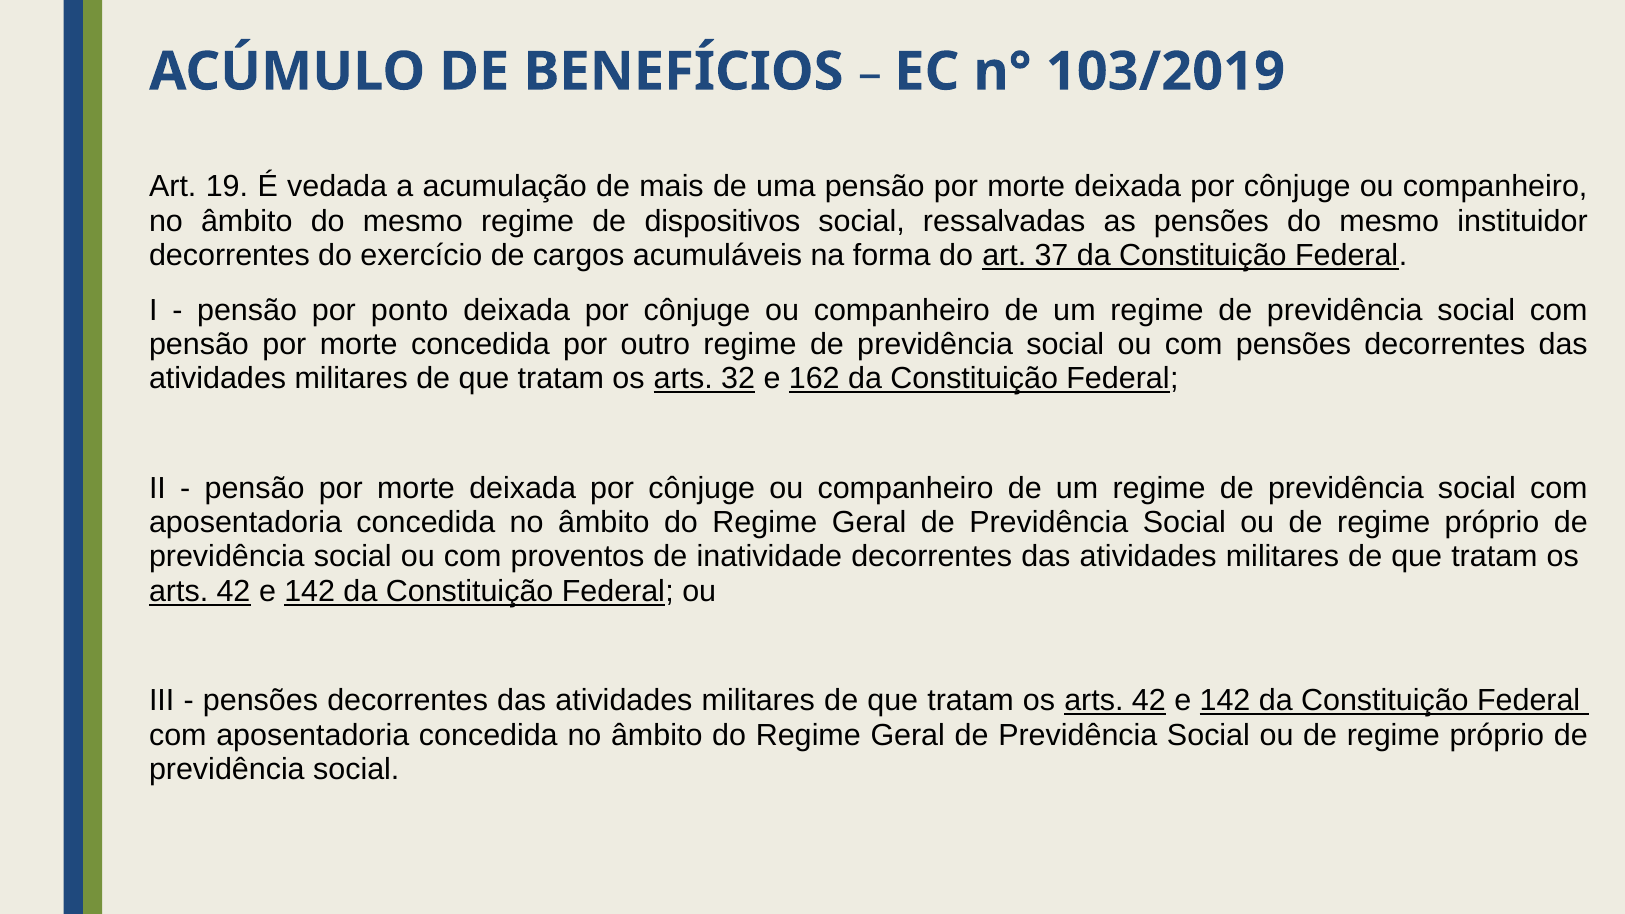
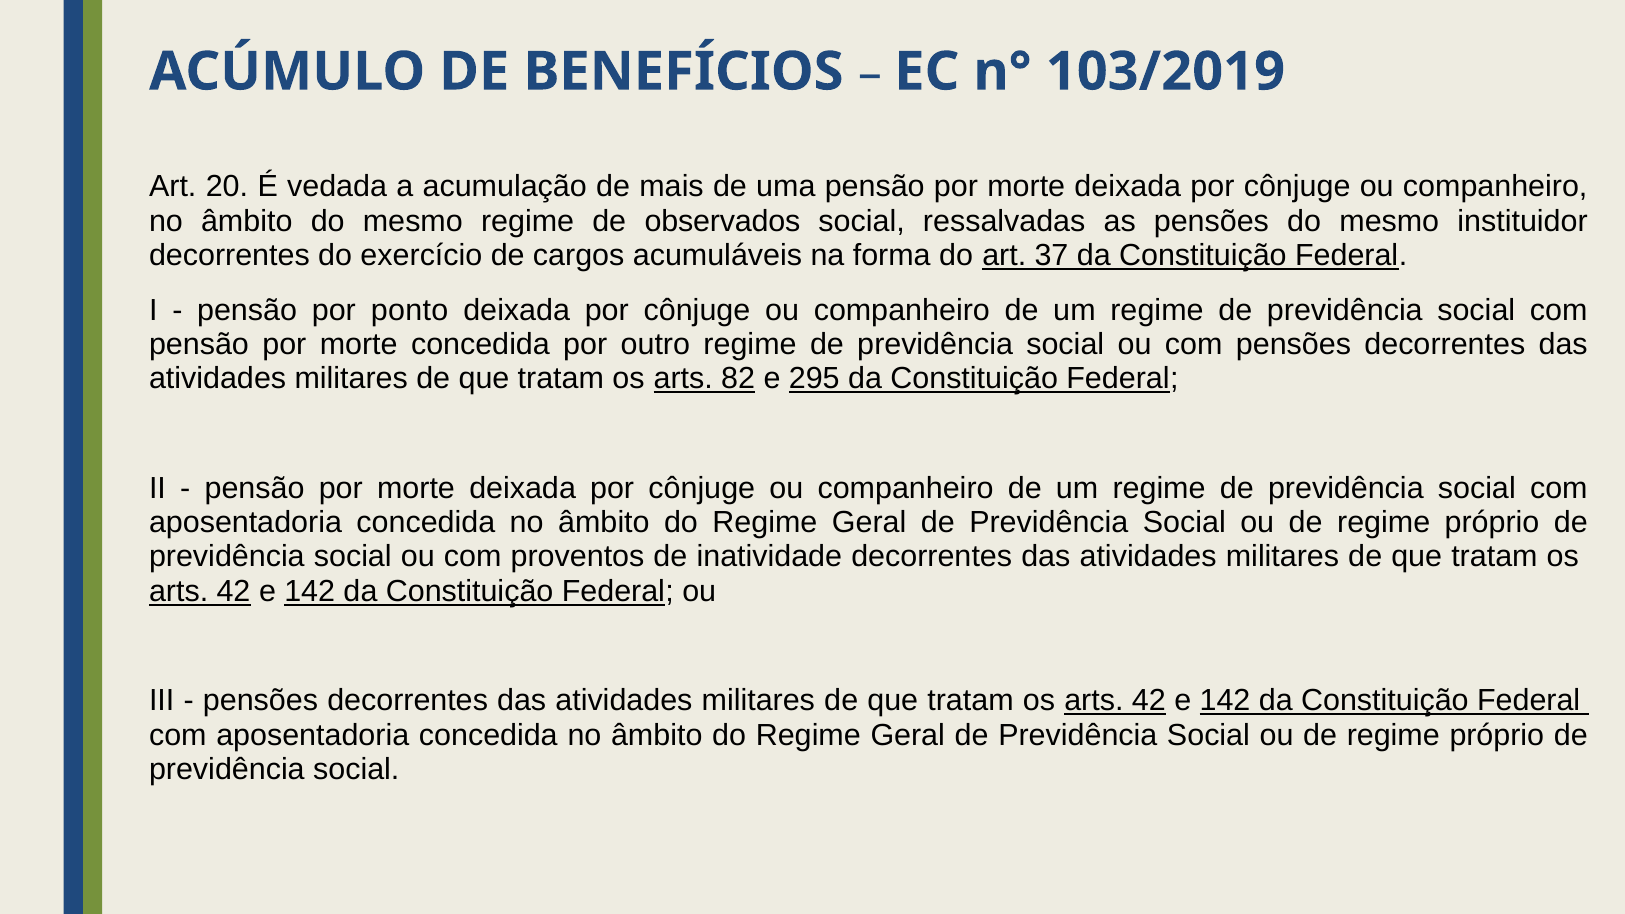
19: 19 -> 20
dispositivos: dispositivos -> observados
32: 32 -> 82
162: 162 -> 295
